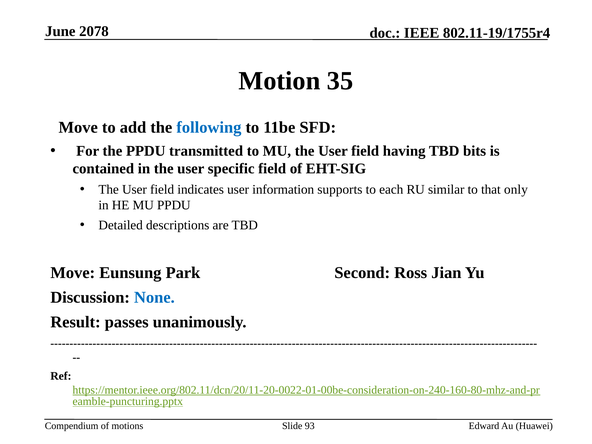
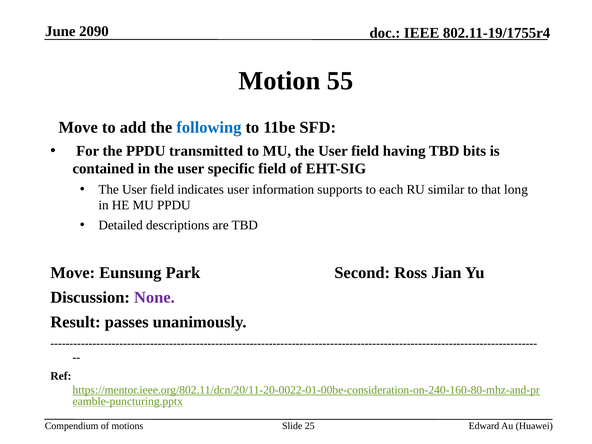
2078: 2078 -> 2090
35: 35 -> 55
only: only -> long
None colour: blue -> purple
93: 93 -> 25
